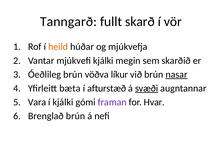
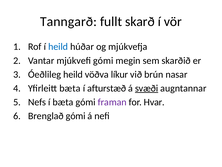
heild at (58, 47) colour: orange -> blue
mjúkvefi kjálki: kjálki -> gómi
Óeðlileg brún: brún -> heild
nasar underline: present -> none
Vara: Vara -> Nefs
í kjálki: kjálki -> bæta
Brenglað brún: brún -> gómi
